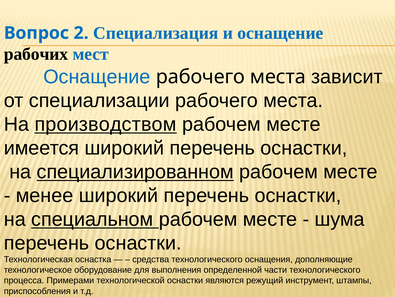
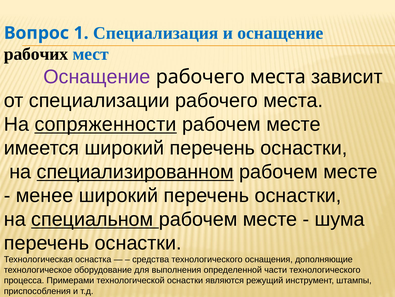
2: 2 -> 1
Оснащение at (97, 77) colour: blue -> purple
производством: производством -> сопряженности
